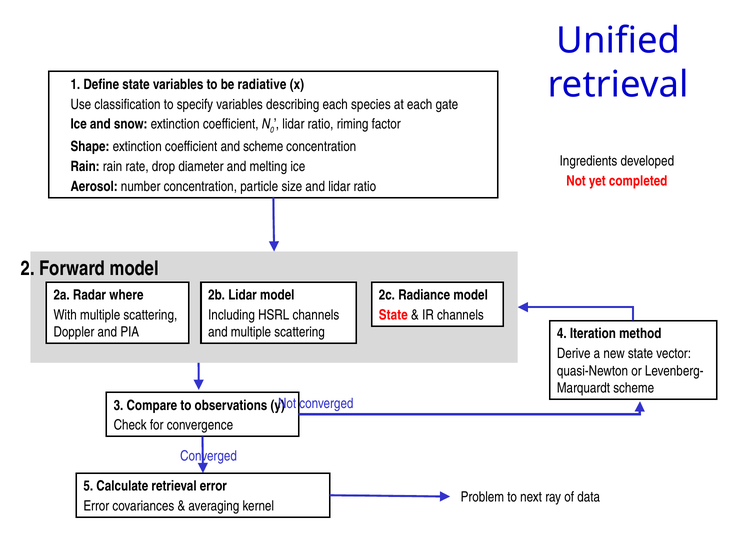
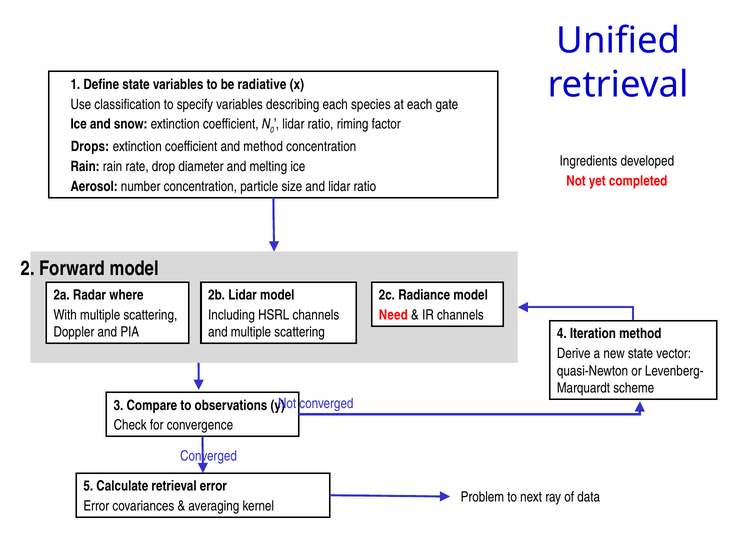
Shape: Shape -> Drops
and scheme: scheme -> method
State at (393, 315): State -> Need
